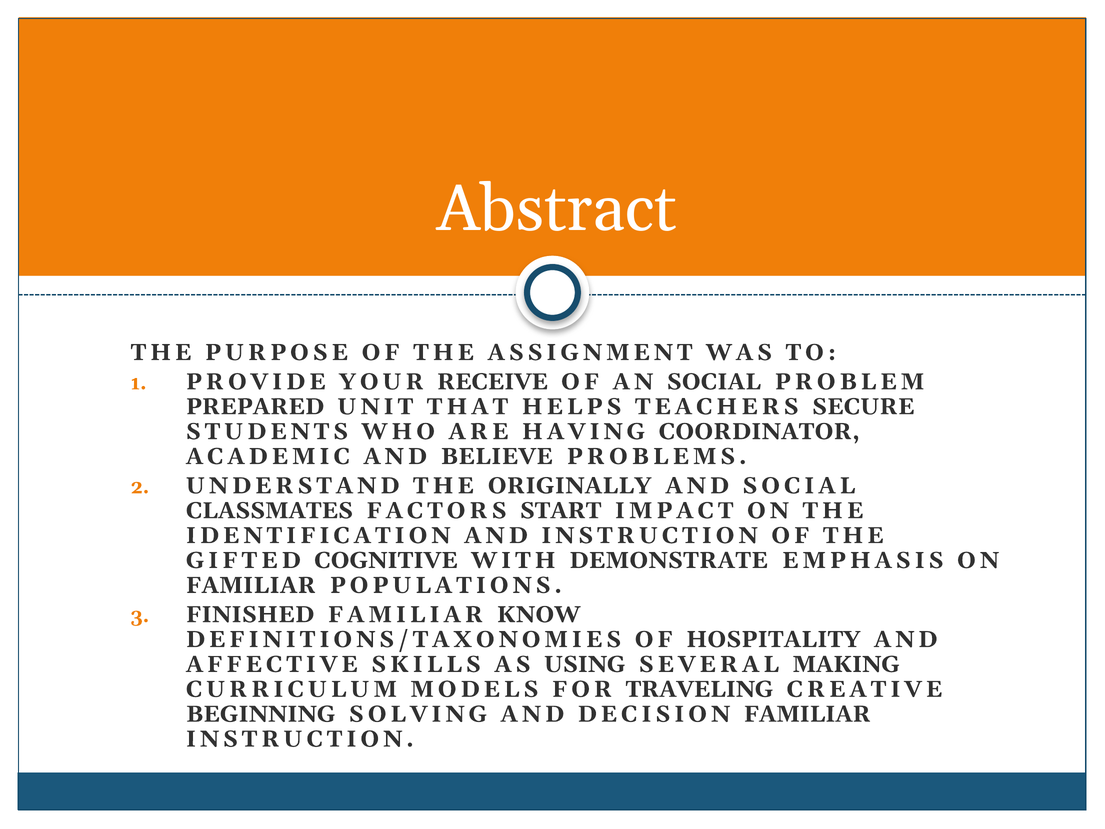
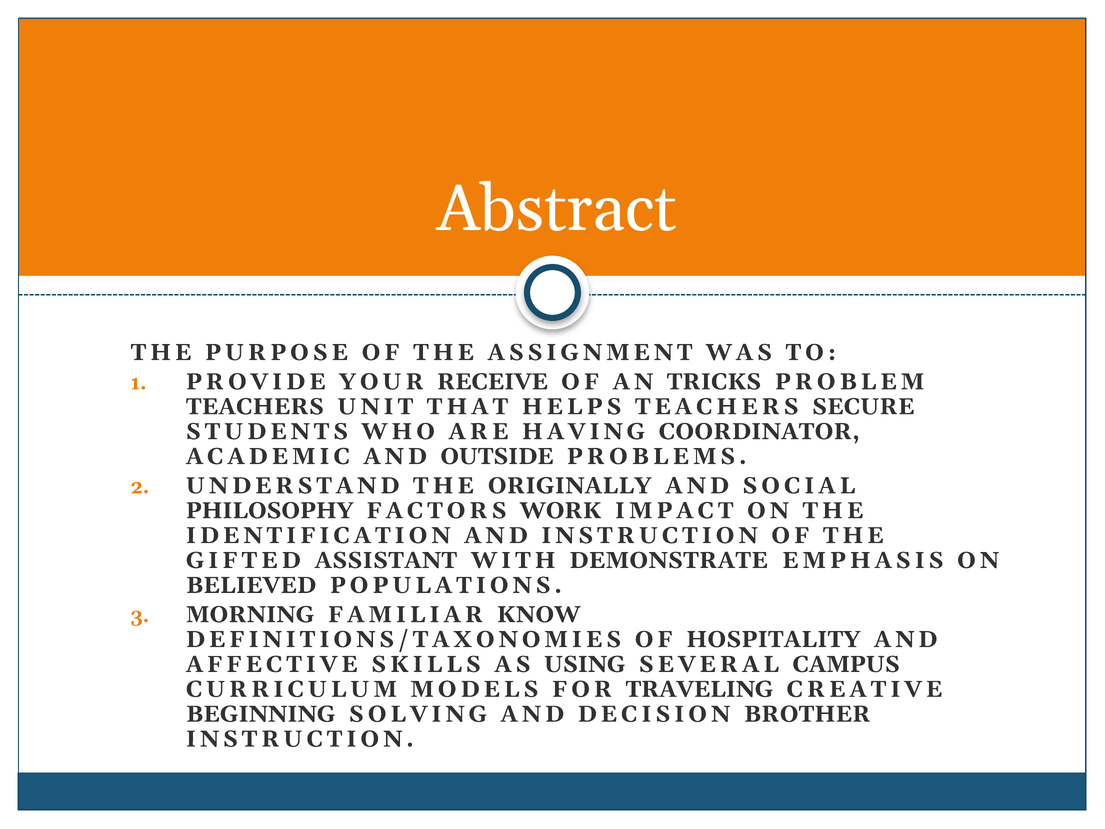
AN SOCIAL: SOCIAL -> TRICKS
PREPARED at (255, 407): PREPARED -> TEACHERS
BELIEVE: BELIEVE -> OUTSIDE
CLASSMATES: CLASSMATES -> PHILOSOPHY
START: START -> WORK
COGNITIVE: COGNITIVE -> ASSISTANT
FAMILIAR at (251, 585): FAMILIAR -> BELIEVED
FINISHED: FINISHED -> MORNING
MAKING: MAKING -> CAMPUS
DECISION FAMILIAR: FAMILIAR -> BROTHER
